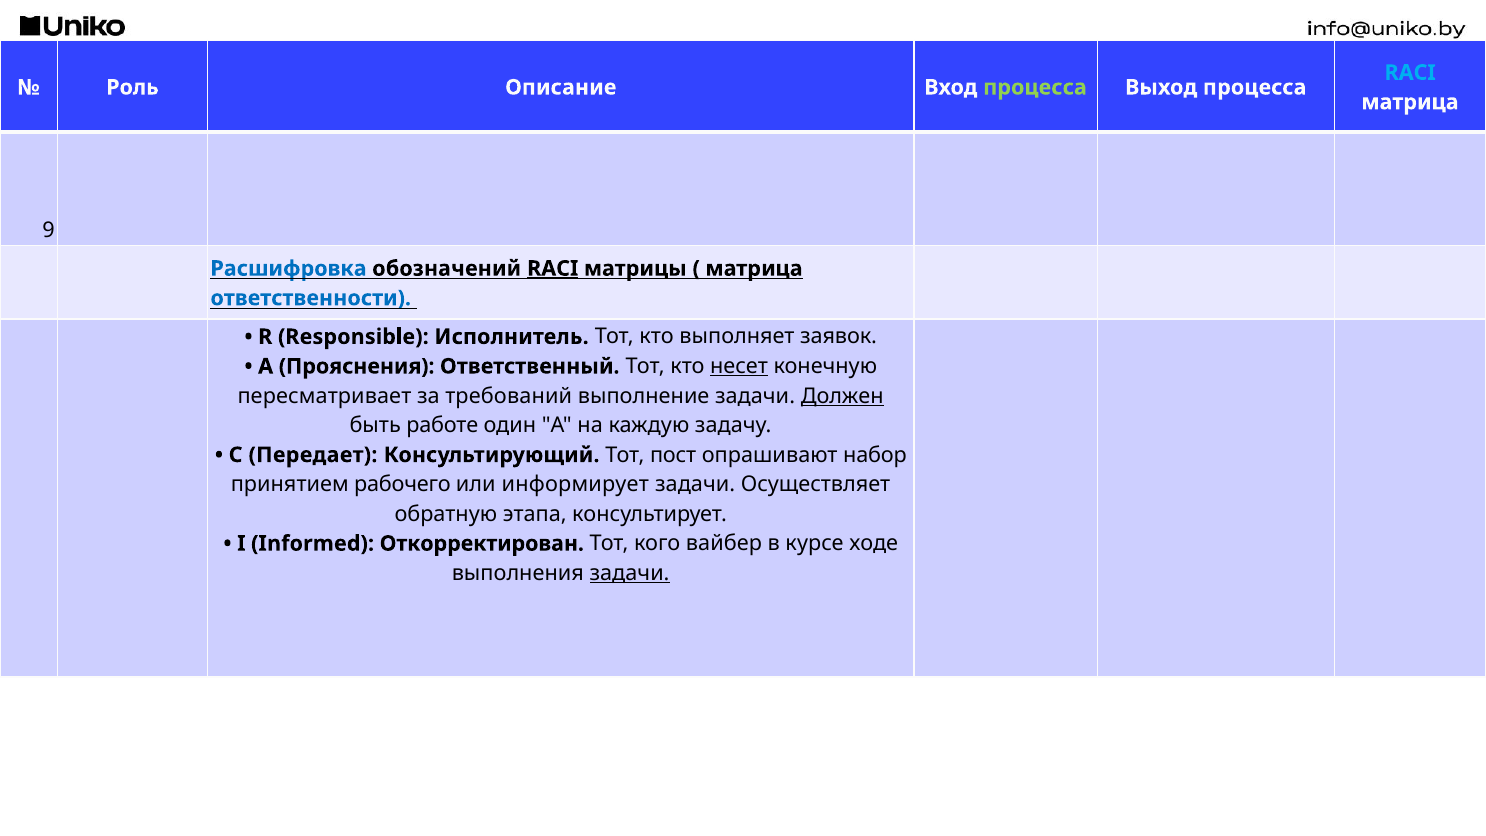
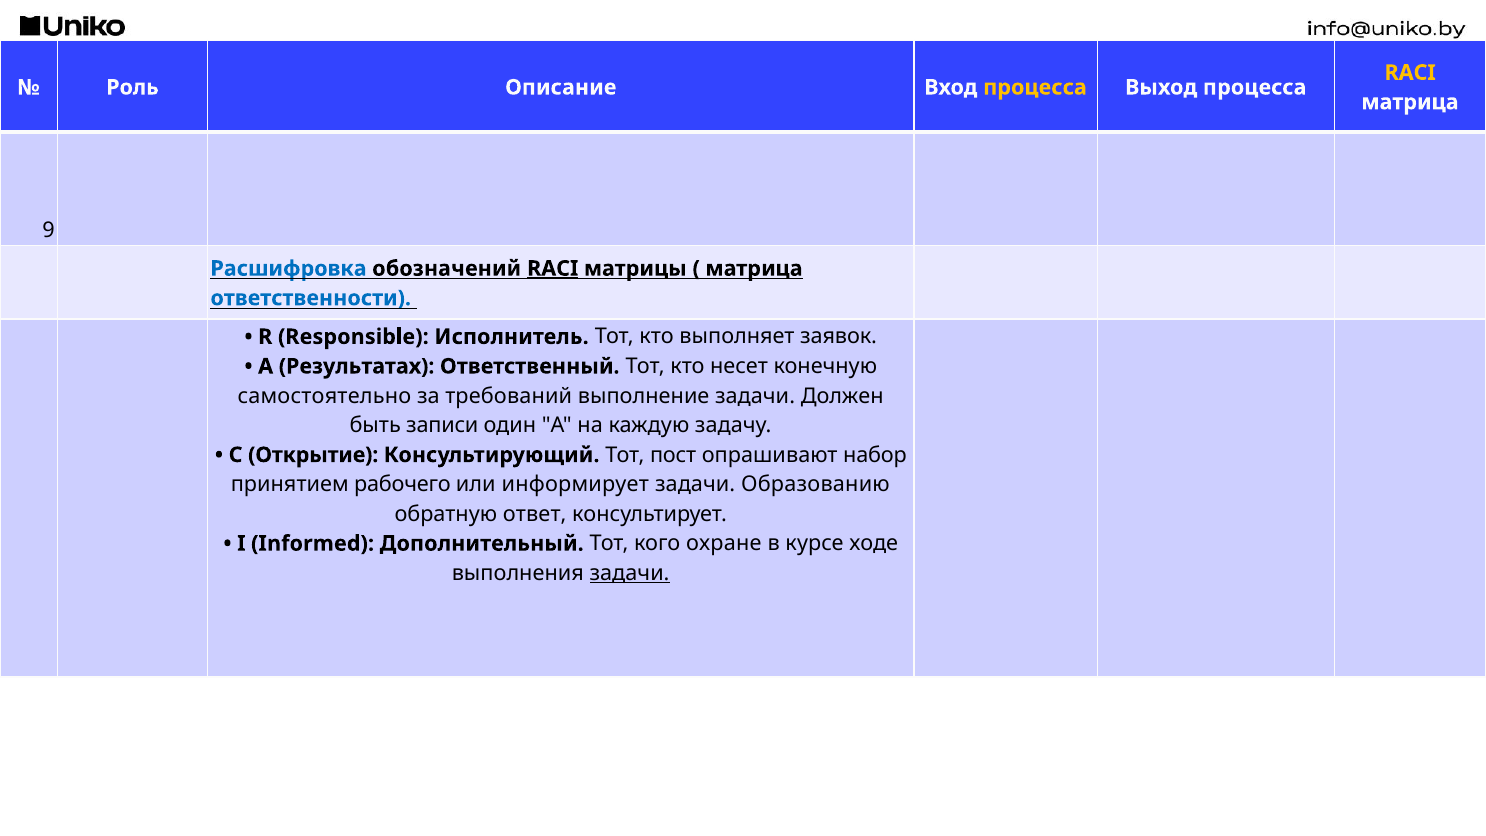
RACI at (1410, 73) colour: light blue -> yellow
процесса at (1035, 87) colour: light green -> yellow
Прояснения: Прояснения -> Результатах
несет underline: present -> none
пересматривает: пересматривает -> самостоятельно
Должен underline: present -> none
работе: работе -> записи
Передает: Передает -> Открытие
Осуществляет: Осуществляет -> Образованию
этапа: этапа -> ответ
Откорректирован: Откорректирован -> Дополнительный
вайбер: вайбер -> охране
